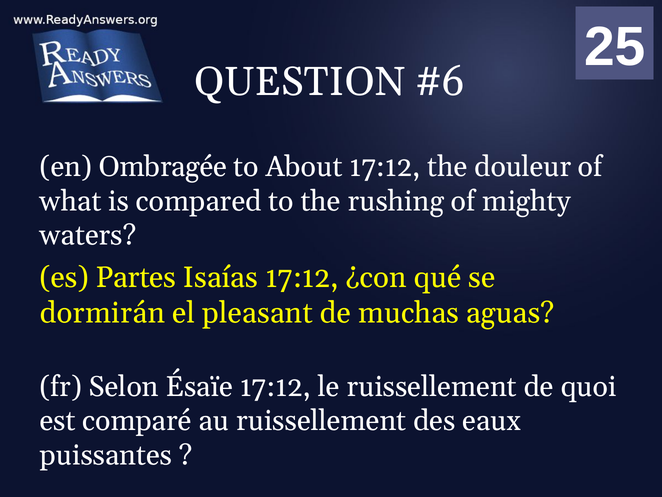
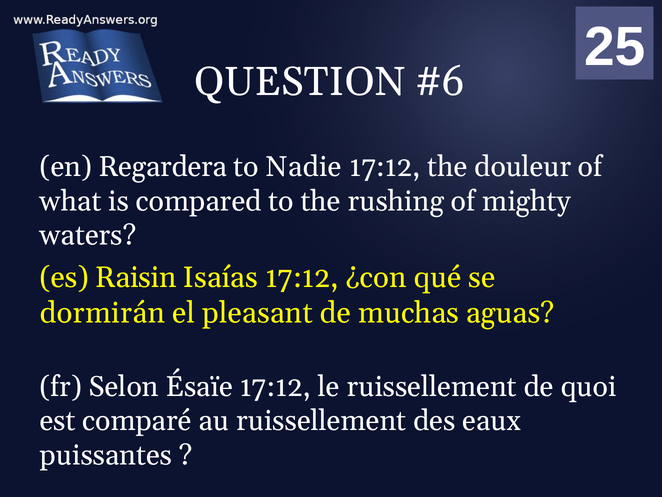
Ombragée: Ombragée -> Regardera
About: About -> Nadie
Partes: Partes -> Raisin
